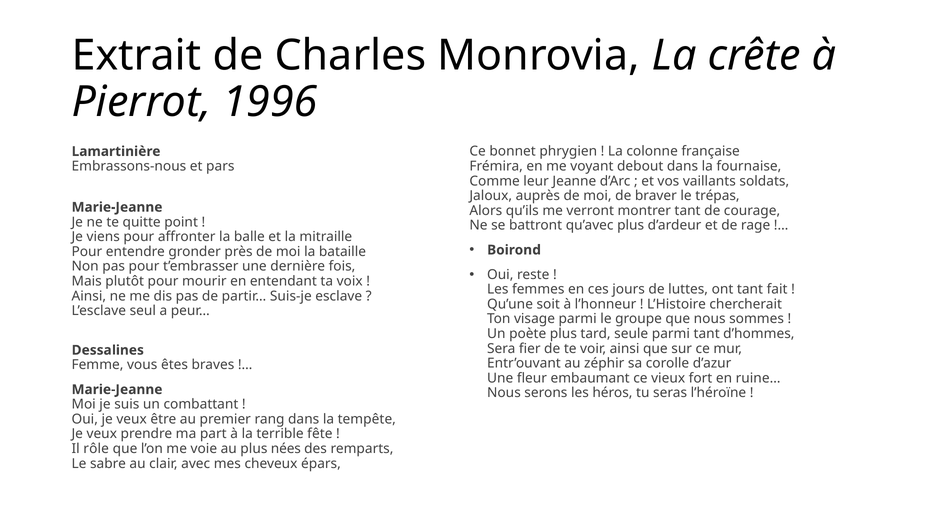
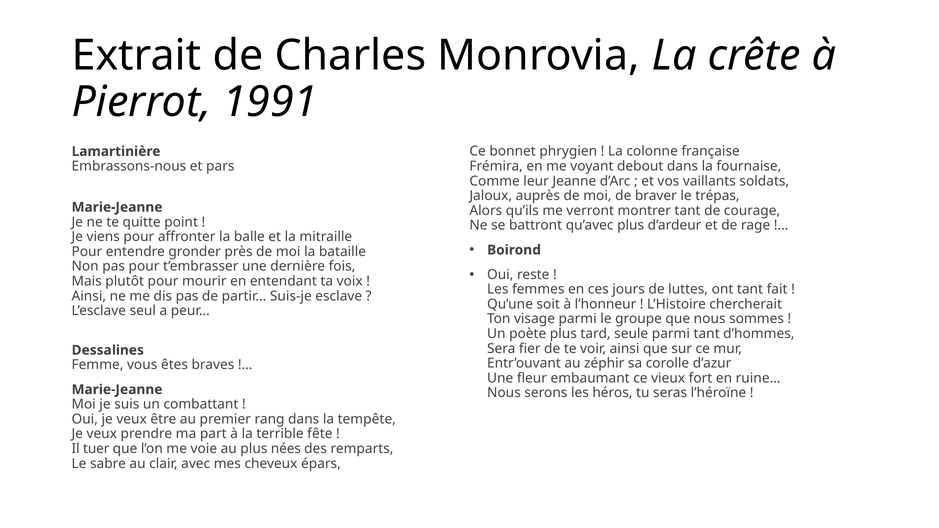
1996: 1996 -> 1991
rôle: rôle -> tuer
